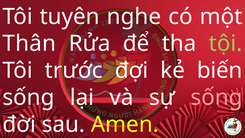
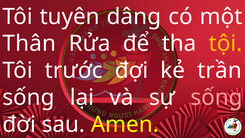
nghe: nghe -> dâng
tội colour: light green -> yellow
biến: biến -> trần
